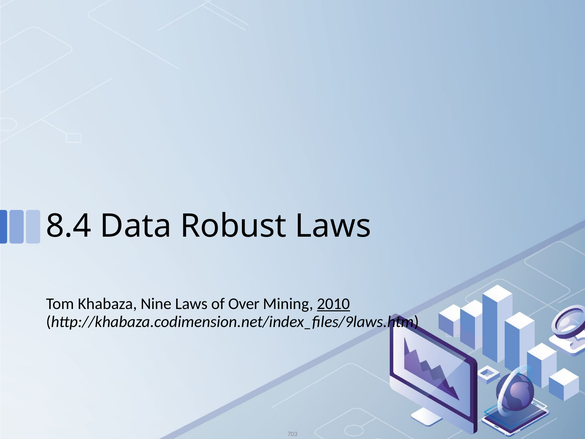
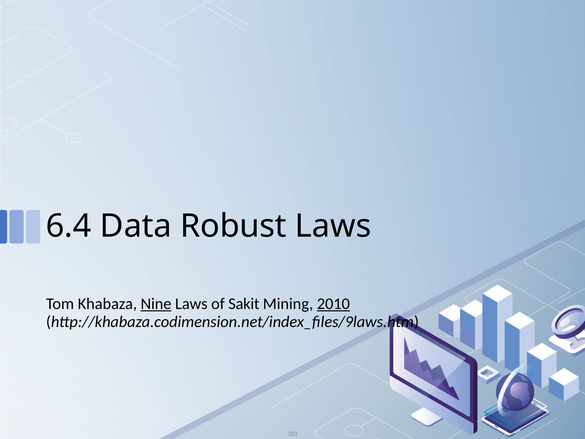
8.4: 8.4 -> 6.4
Nine underline: none -> present
Over: Over -> Sakit
